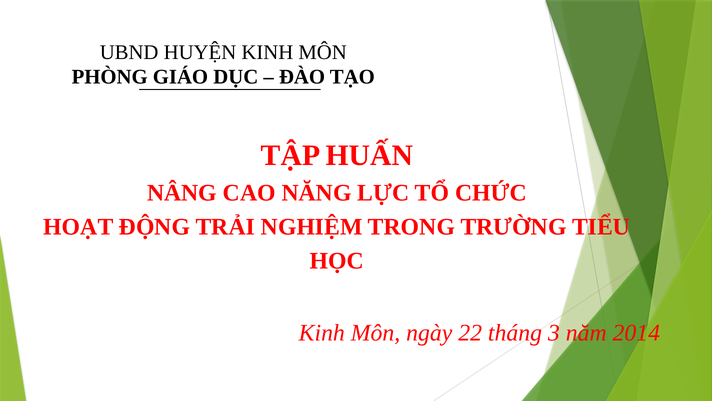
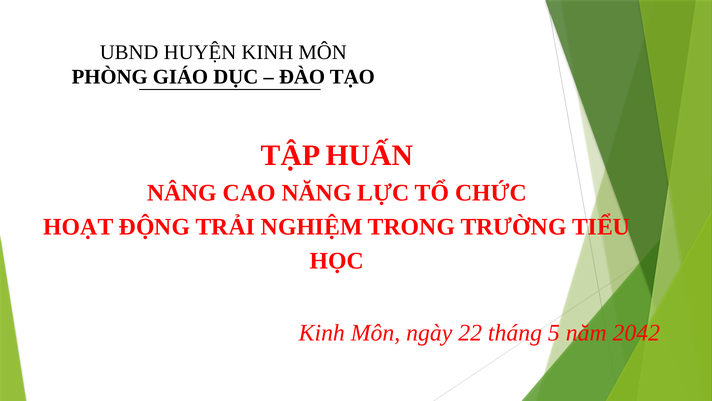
3: 3 -> 5
2014: 2014 -> 2042
